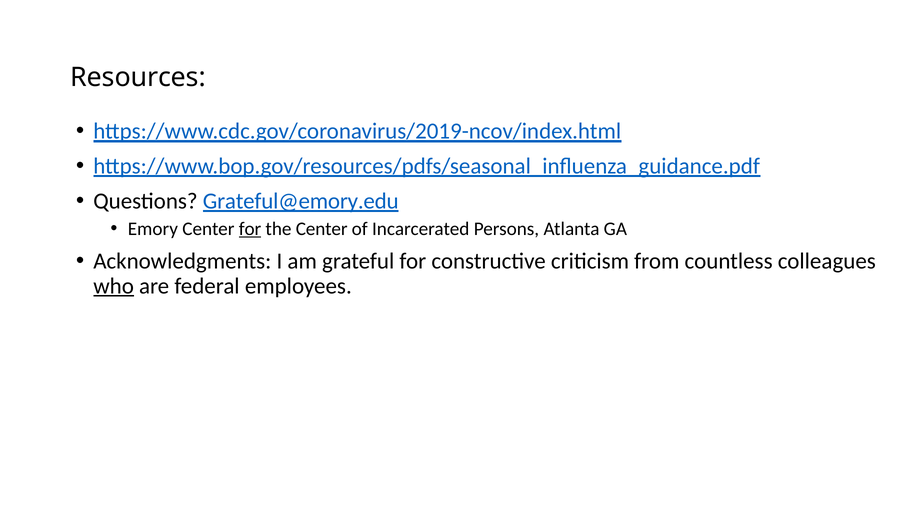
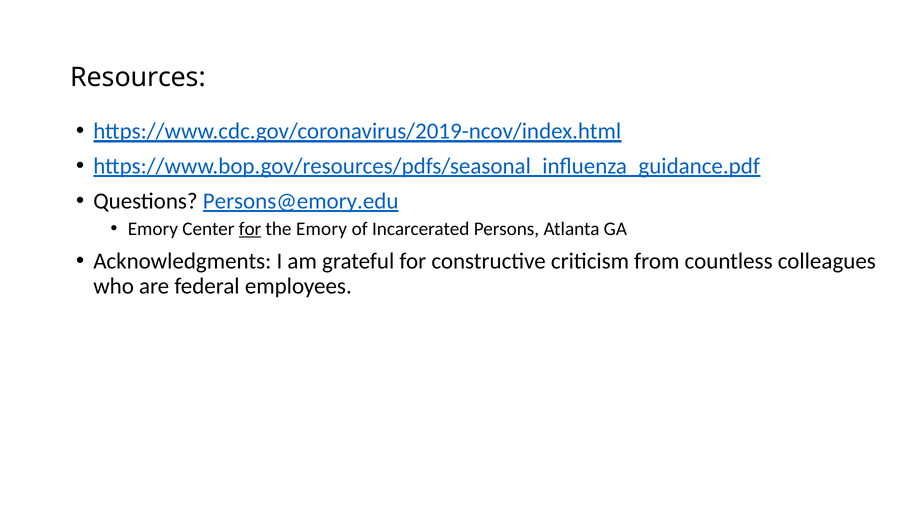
Grateful@emory.edu: Grateful@emory.edu -> Persons@emory.edu
the Center: Center -> Emory
who underline: present -> none
